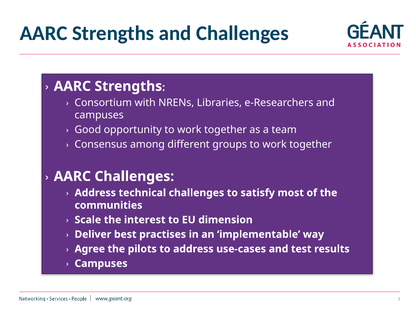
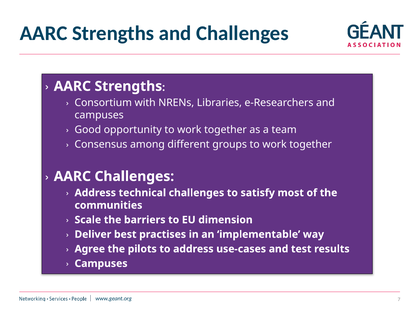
interest: interest -> barriers
